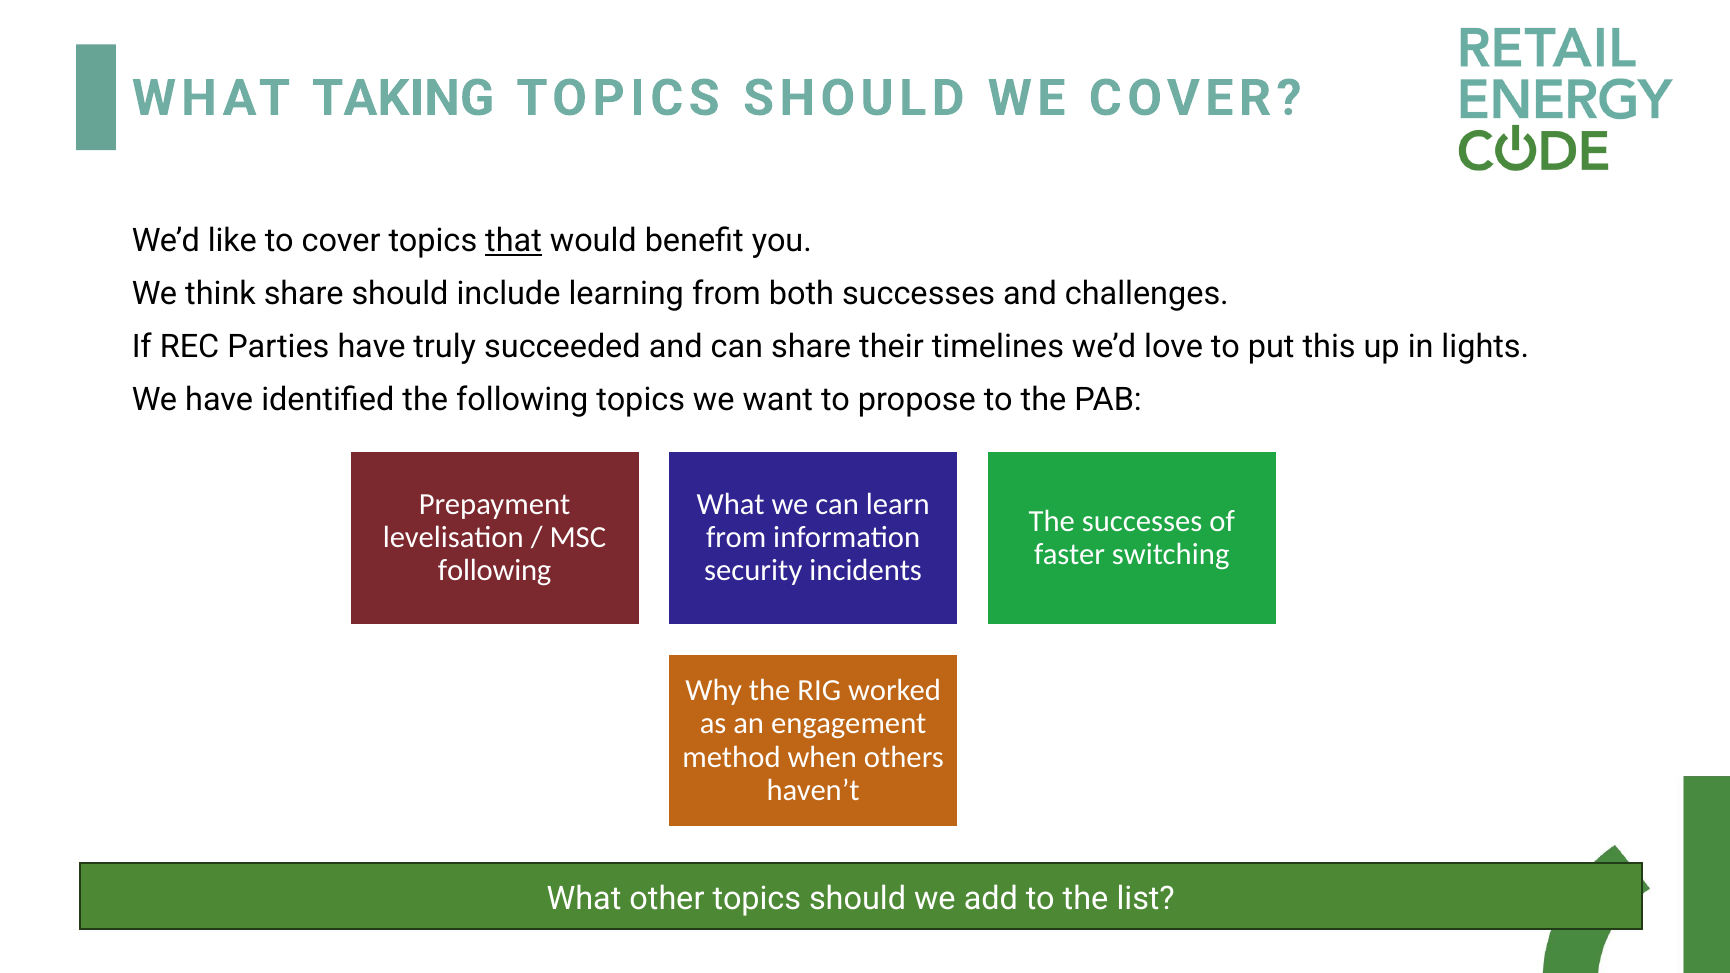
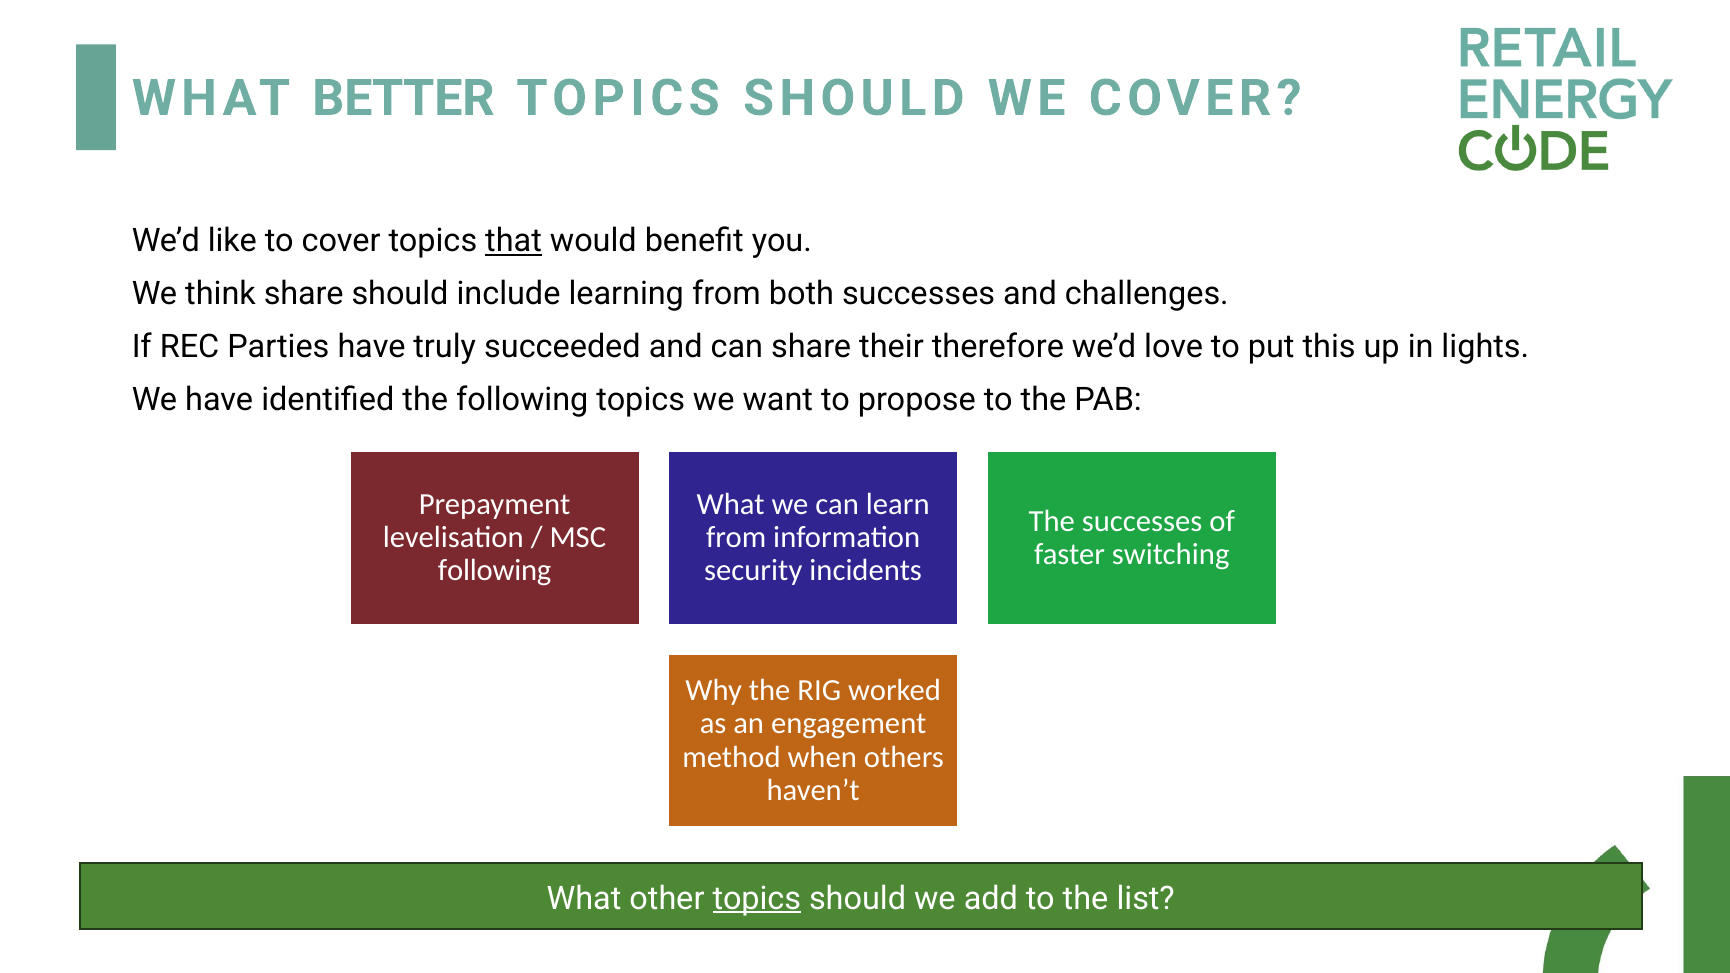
TAKING: TAKING -> BETTER
timelines: timelines -> therefore
topics at (757, 899) underline: none -> present
